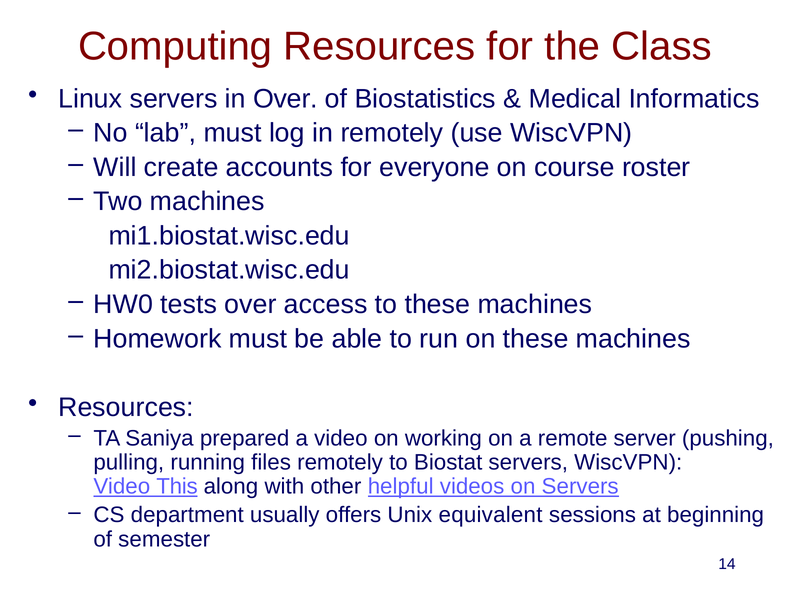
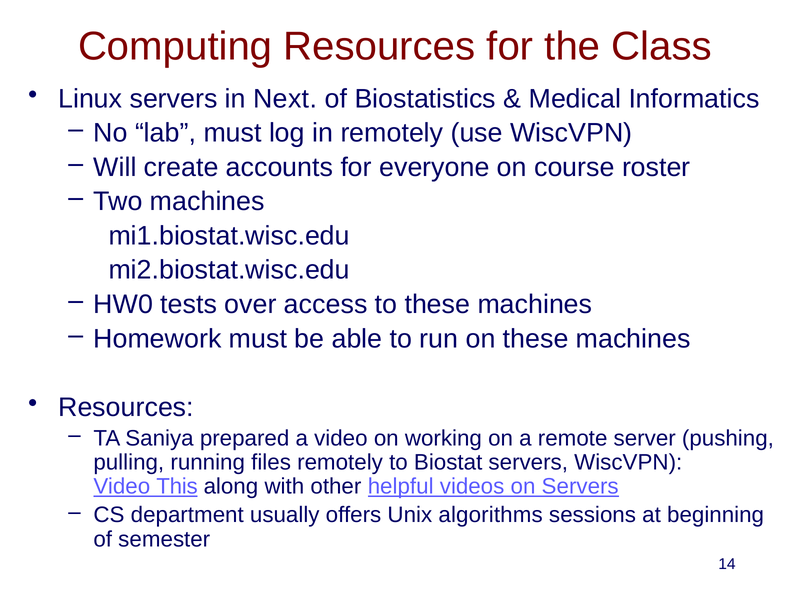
in Over: Over -> Next
equivalent: equivalent -> algorithms
